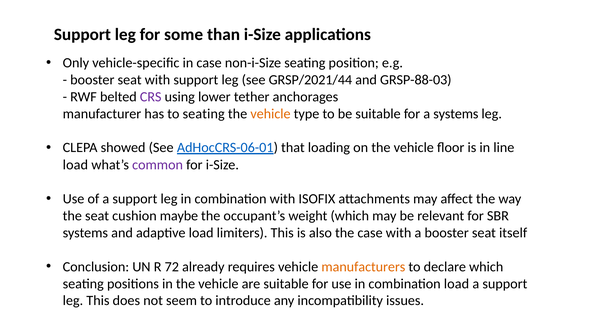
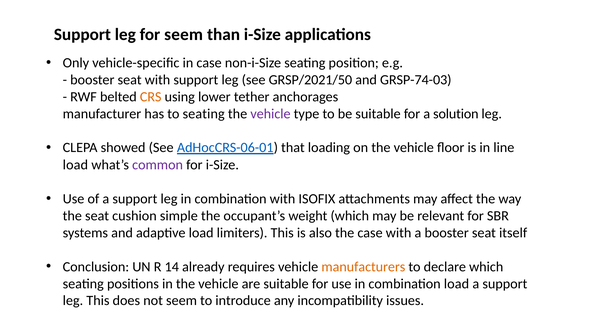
for some: some -> seem
GRSP/2021/44: GRSP/2021/44 -> GRSP/2021/50
GRSP-88-03: GRSP-88-03 -> GRSP-74-03
CRS colour: purple -> orange
vehicle at (270, 114) colour: orange -> purple
a systems: systems -> solution
maybe: maybe -> simple
72: 72 -> 14
